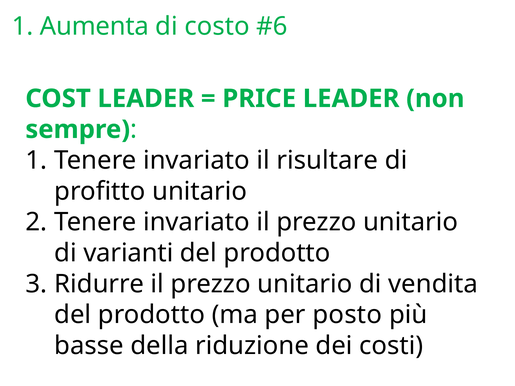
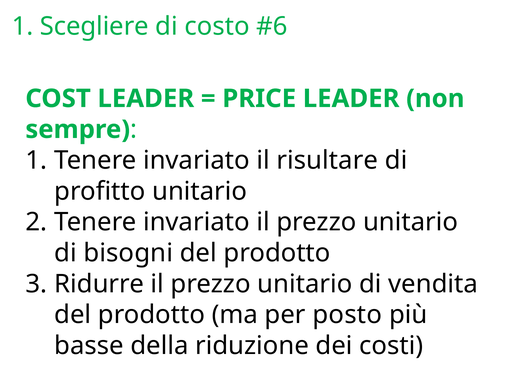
Aumenta: Aumenta -> Scegliere
varianti: varianti -> bisogni
